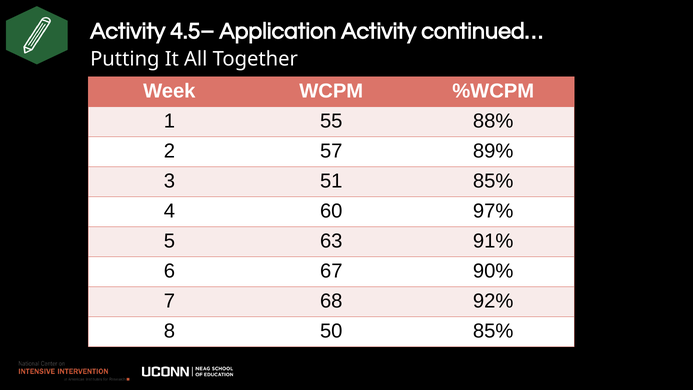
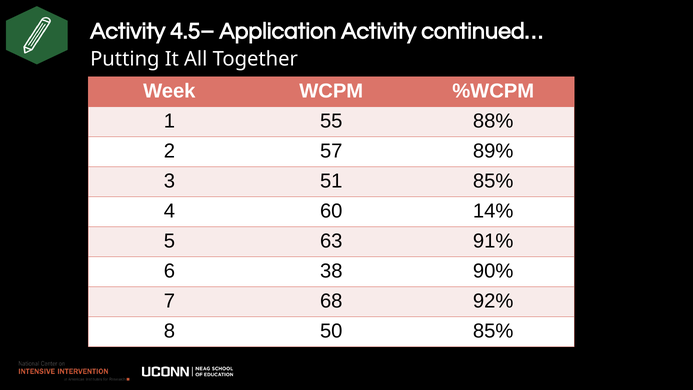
97%: 97% -> 14%
67: 67 -> 38
